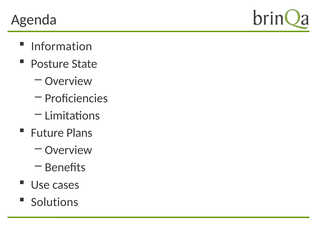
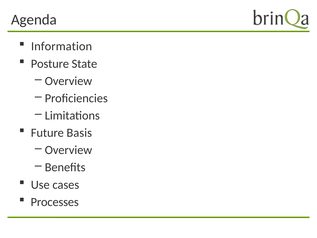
Plans: Plans -> Basis
Solutions: Solutions -> Processes
